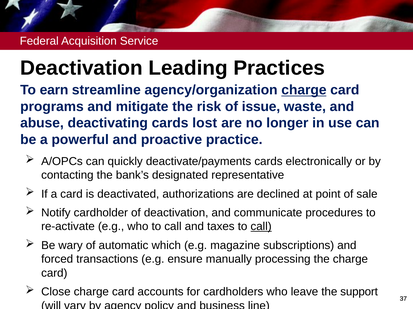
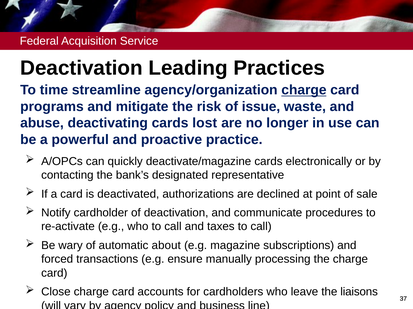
earn: earn -> time
deactivate/payments: deactivate/payments -> deactivate/magazine
call at (261, 227) underline: present -> none
which: which -> about
support: support -> liaisons
